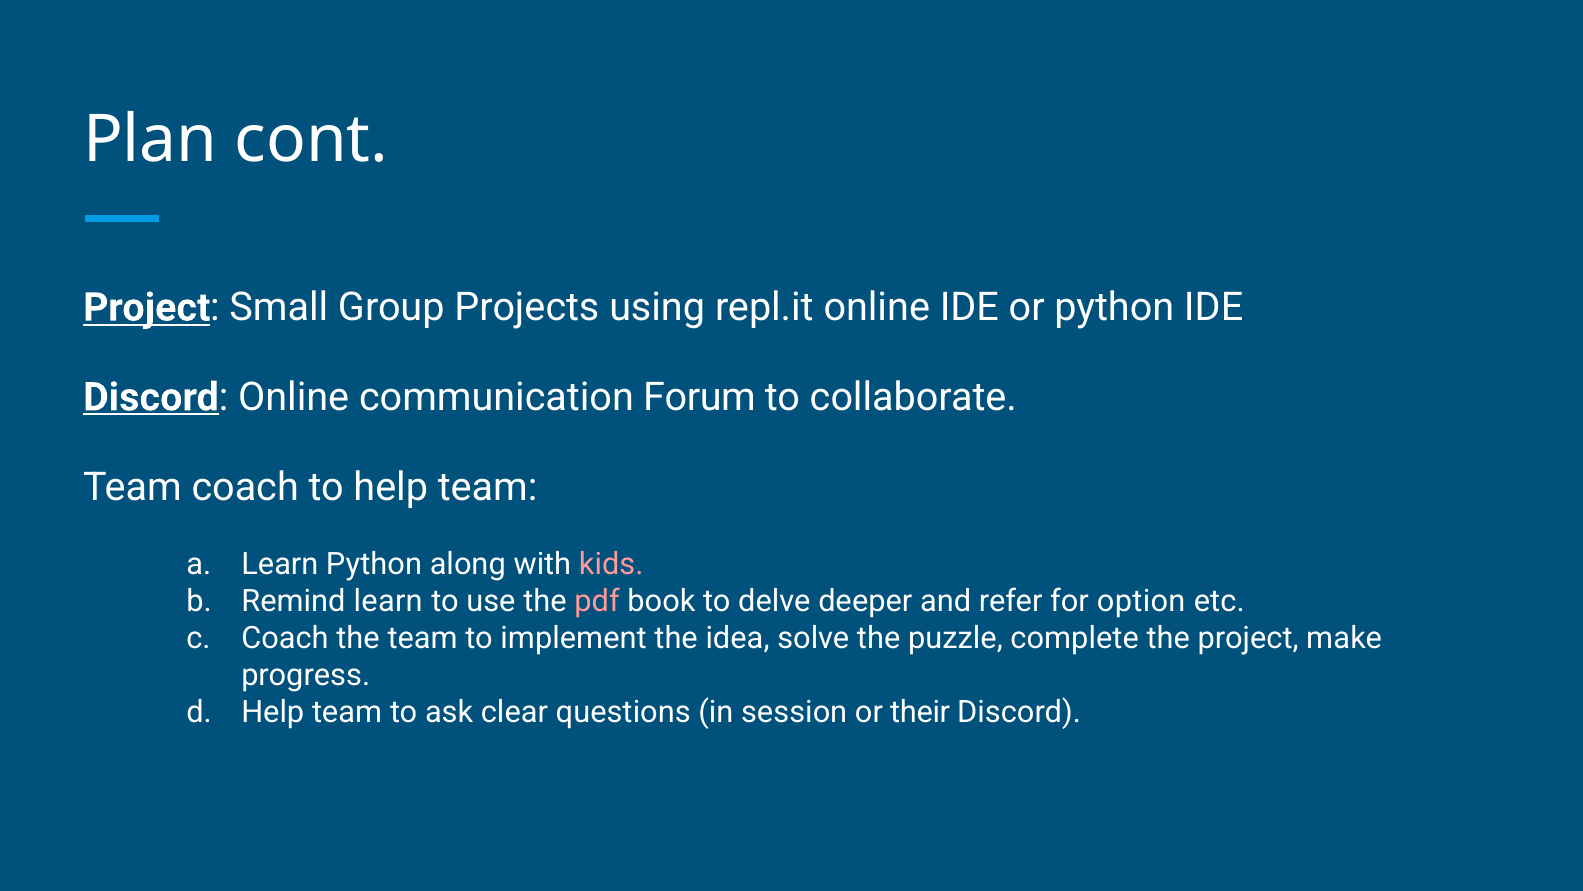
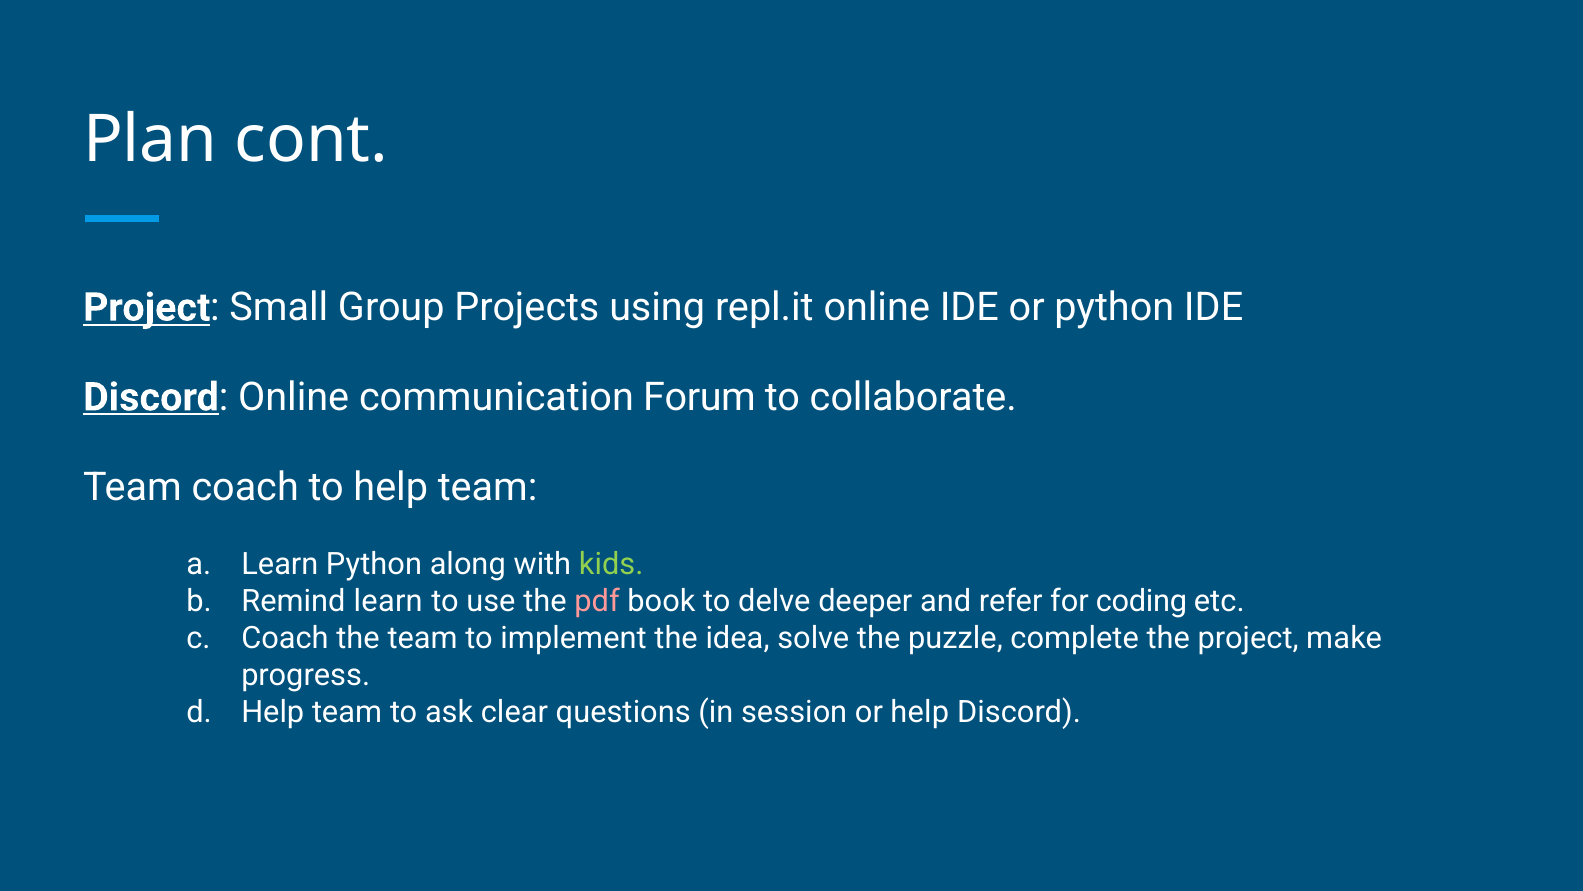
kids colour: pink -> light green
option: option -> coding
or their: their -> help
